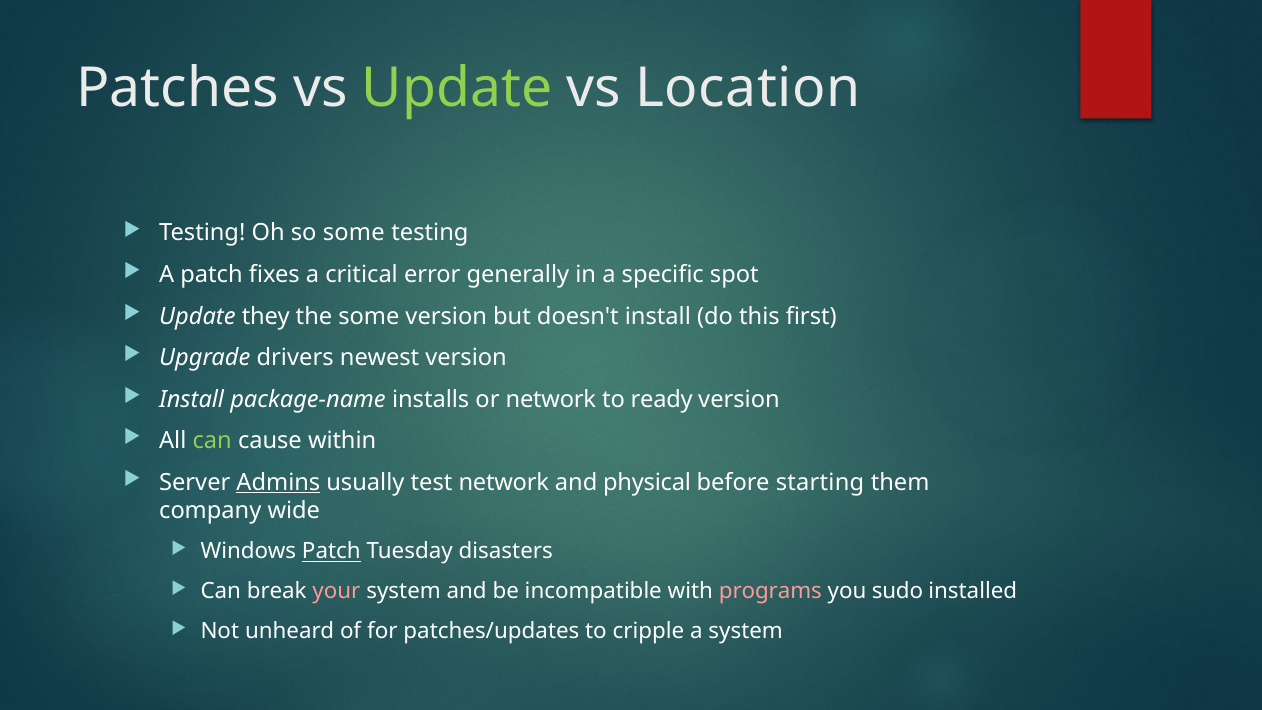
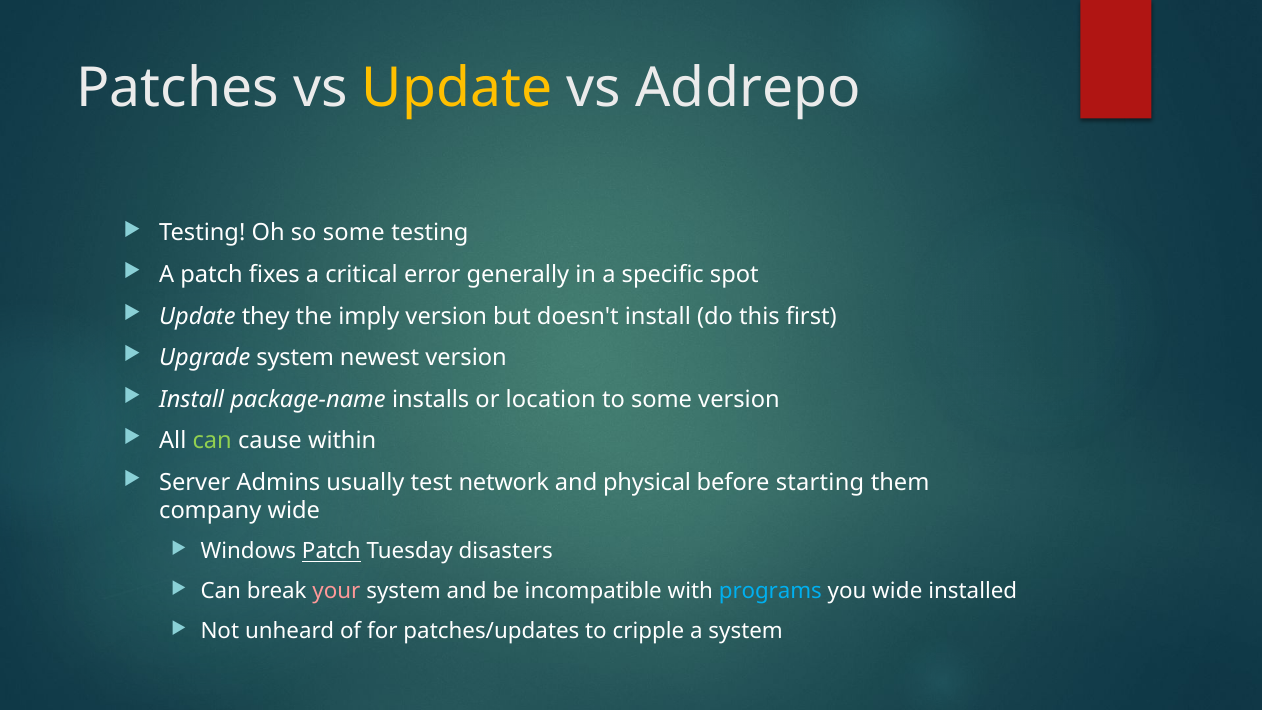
Update at (457, 89) colour: light green -> yellow
Location: Location -> Addrepo
the some: some -> imply
Upgrade drivers: drivers -> system
or network: network -> location
to ready: ready -> some
Admins underline: present -> none
programs colour: pink -> light blue
you sudo: sudo -> wide
